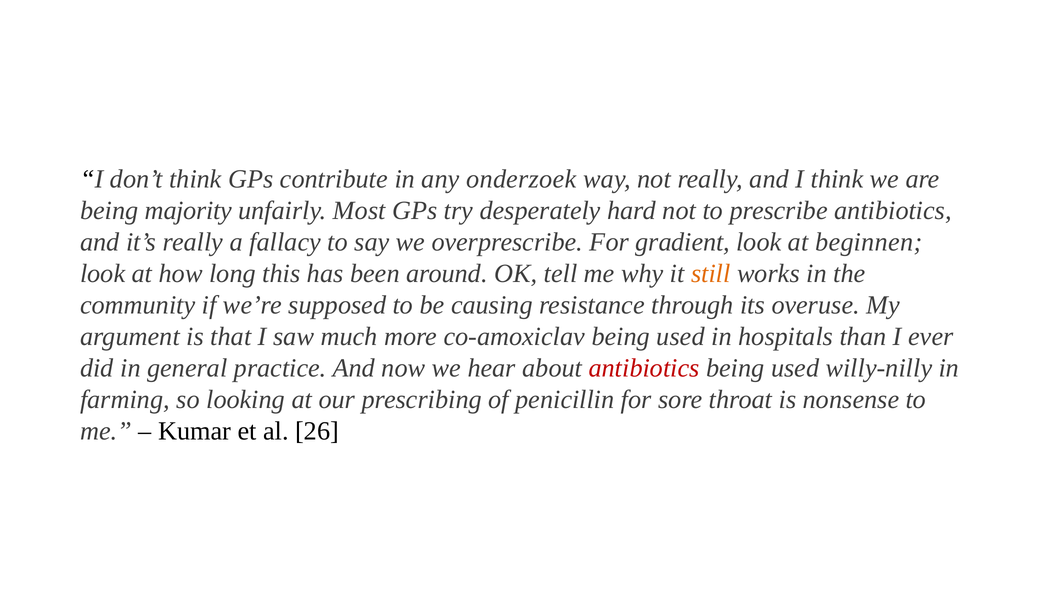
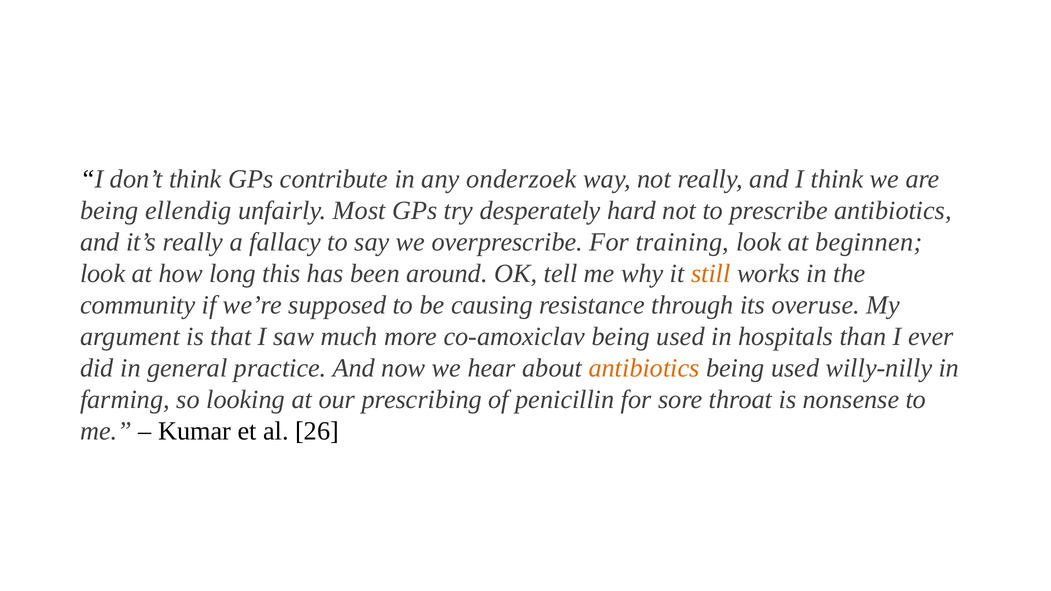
majority: majority -> ellendig
gradient: gradient -> training
antibiotics at (644, 368) colour: red -> orange
